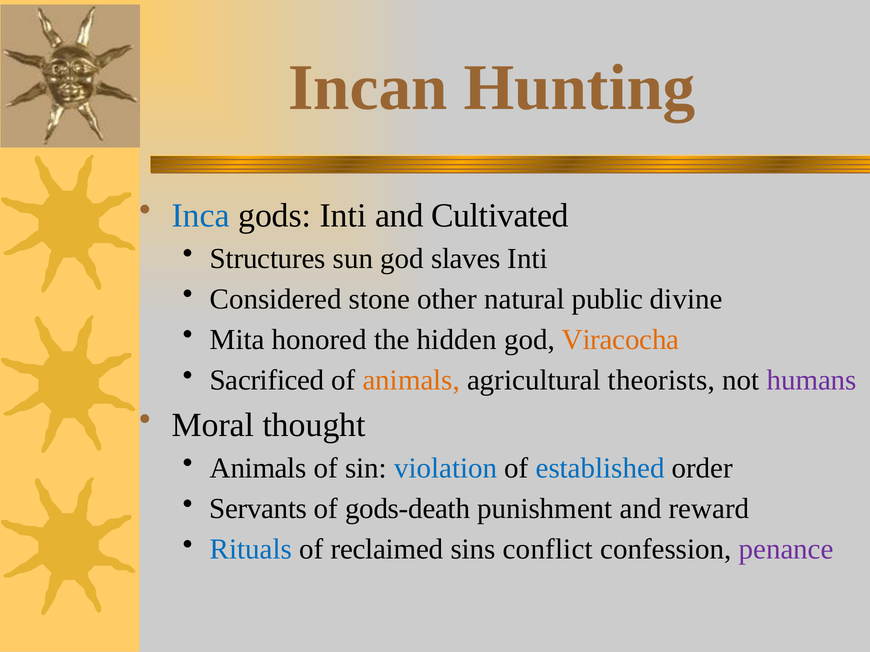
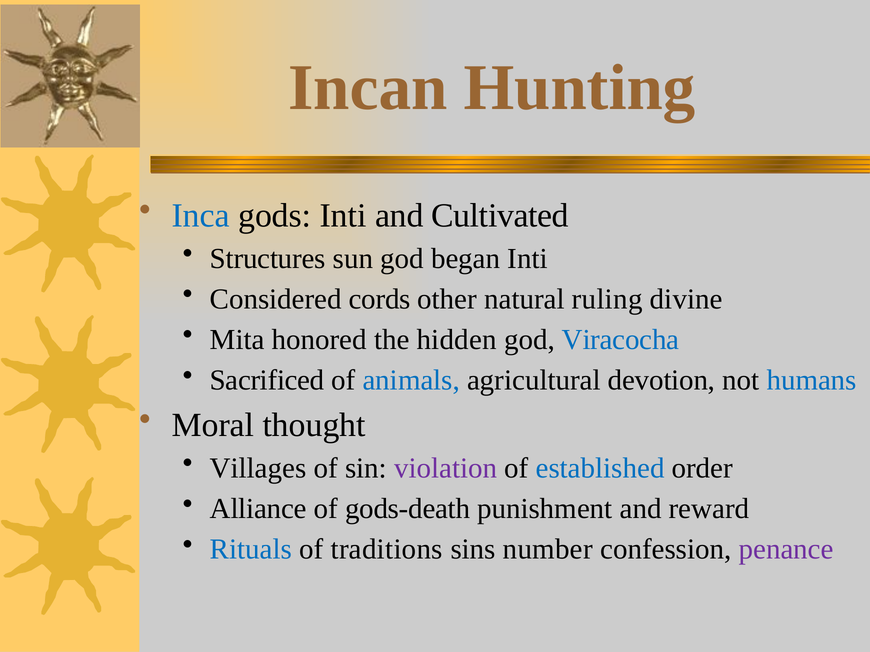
slaves: slaves -> began
stone: stone -> cords
public: public -> ruling
Viracocha colour: orange -> blue
animals at (411, 380) colour: orange -> blue
theorists: theorists -> devotion
humans colour: purple -> blue
Animals at (258, 468): Animals -> Villages
violation colour: blue -> purple
Servants: Servants -> Alliance
reclaimed: reclaimed -> traditions
conflict: conflict -> number
